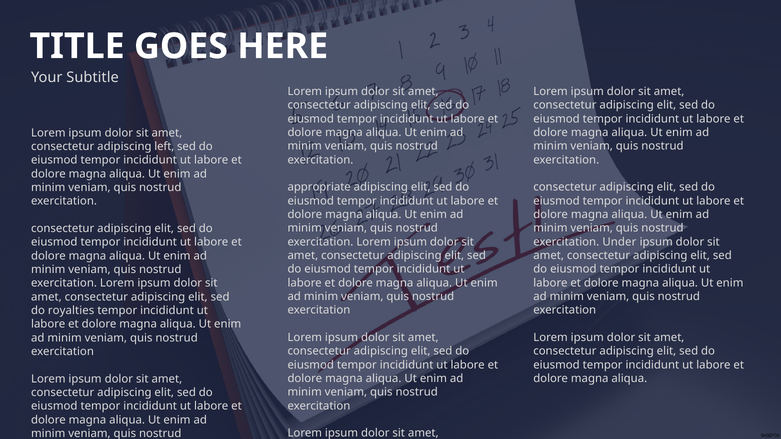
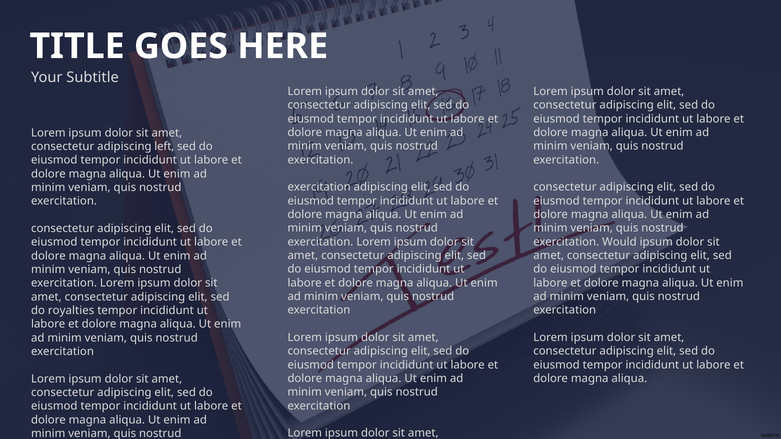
appropriate at (319, 187): appropriate -> exercitation
Under: Under -> Would
